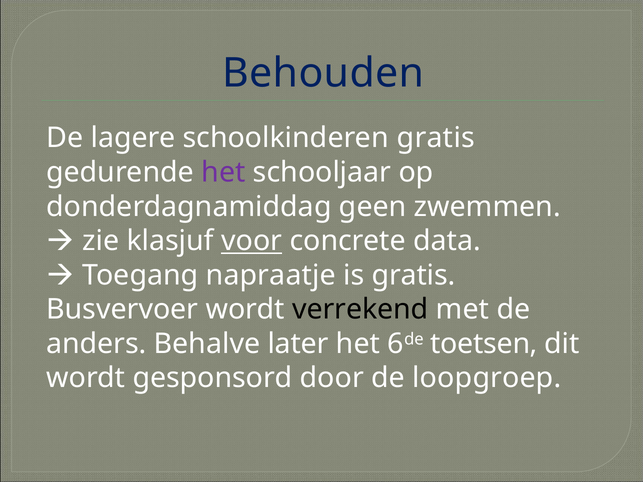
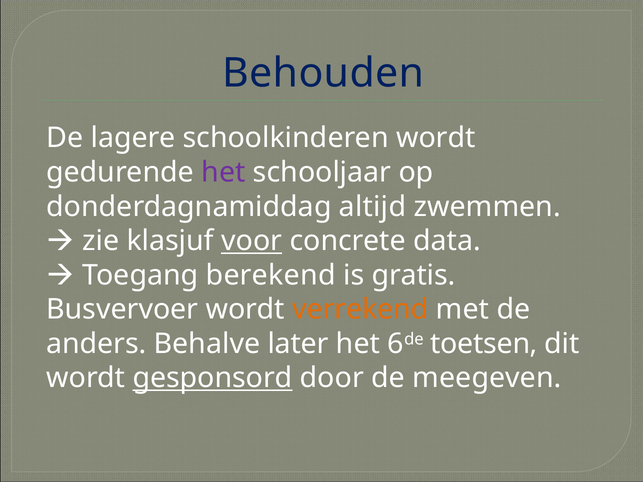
schoolkinderen gratis: gratis -> wordt
geen: geen -> altijd
napraatje: napraatje -> berekend
verrekend colour: black -> orange
gesponsord underline: none -> present
loopgroep: loopgroep -> meegeven
